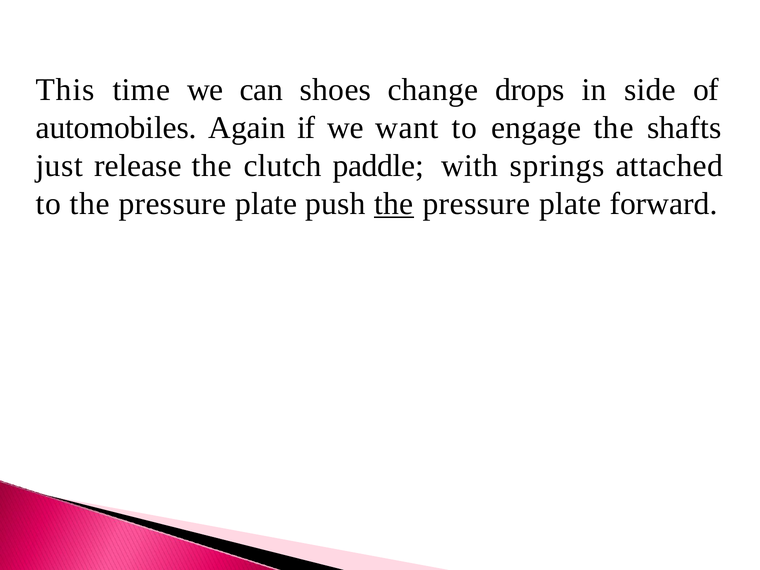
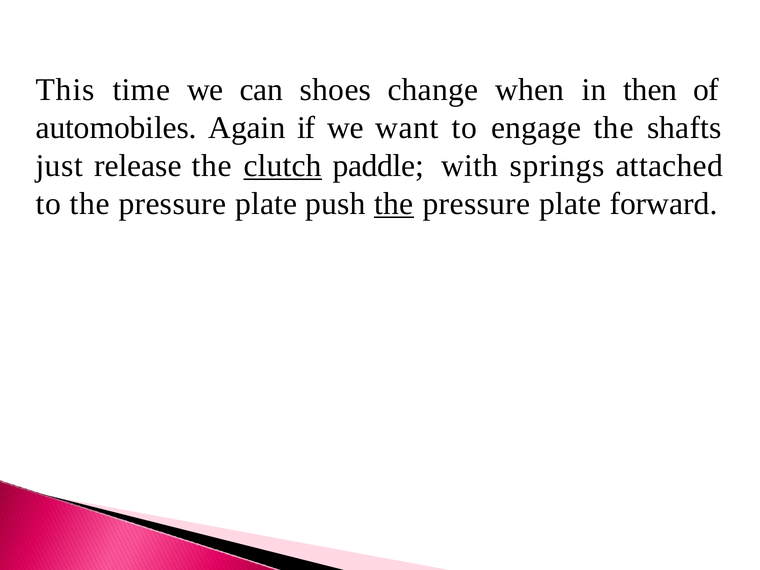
drops: drops -> when
side: side -> then
clutch underline: none -> present
